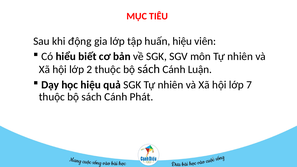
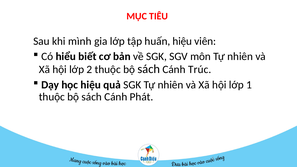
động: động -> mình
Luận: Luận -> Trúc
7: 7 -> 1
